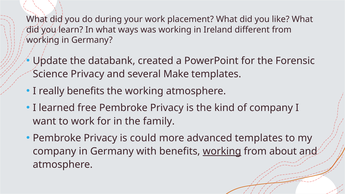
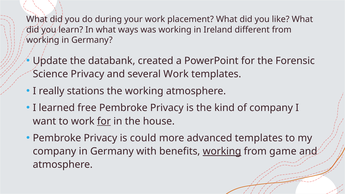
several Make: Make -> Work
really benefits: benefits -> stations
for at (104, 121) underline: none -> present
family: family -> house
about: about -> game
